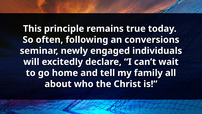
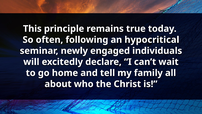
conversions: conversions -> hypocritical
